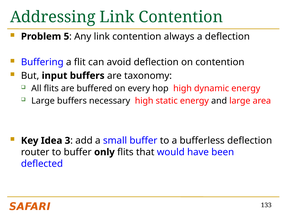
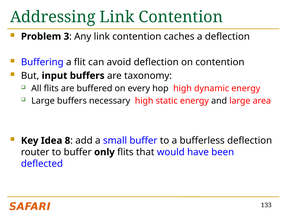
5: 5 -> 3
always: always -> caches
3: 3 -> 8
